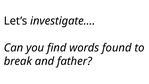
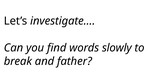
found: found -> slowly
